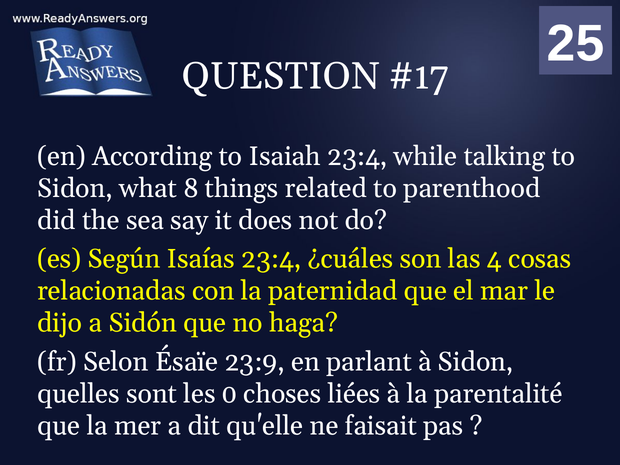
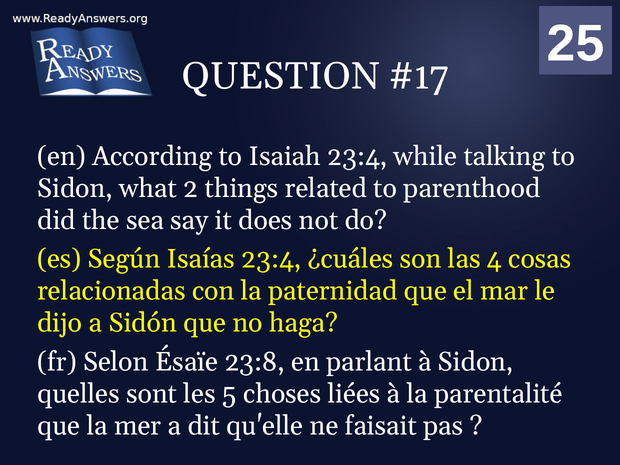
8: 8 -> 2
23:9: 23:9 -> 23:8
0: 0 -> 5
